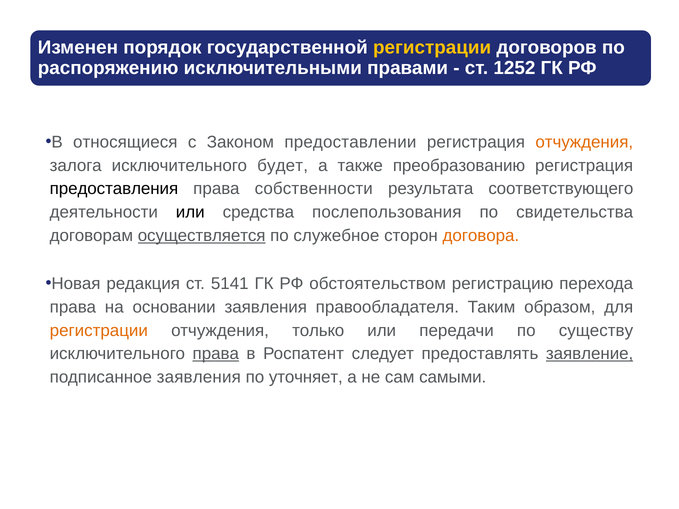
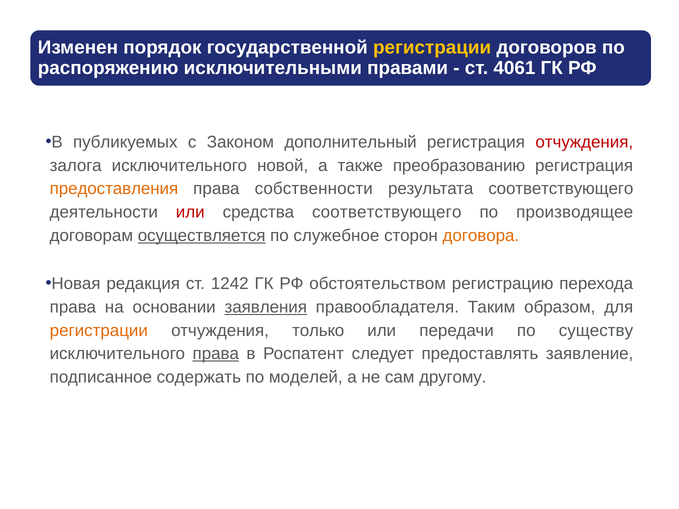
1252: 1252 -> 4061
относящиеся: относящиеся -> публикуемых
предоставлении: предоставлении -> дополнительный
отчуждения at (584, 142) colour: orange -> red
будет: будет -> новой
предоставления colour: black -> orange
или at (190, 212) colour: black -> red
средства послепользования: послепользования -> соответствующего
свидетельства: свидетельства -> производящее
5141: 5141 -> 1242
заявления at (266, 307) underline: none -> present
заявление underline: present -> none
подписанное заявления: заявления -> содержать
уточняет: уточняет -> моделей
самыми: самыми -> другому
